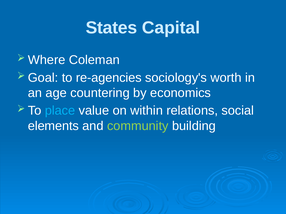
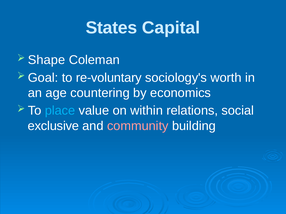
Where: Where -> Shape
re-agencies: re-agencies -> re-voluntary
elements: elements -> exclusive
community colour: light green -> pink
